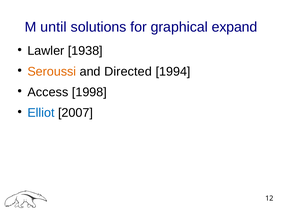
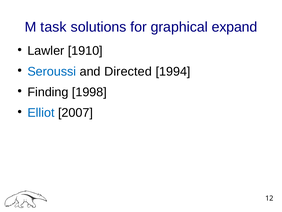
until: until -> task
1938: 1938 -> 1910
Seroussi colour: orange -> blue
Access: Access -> Finding
